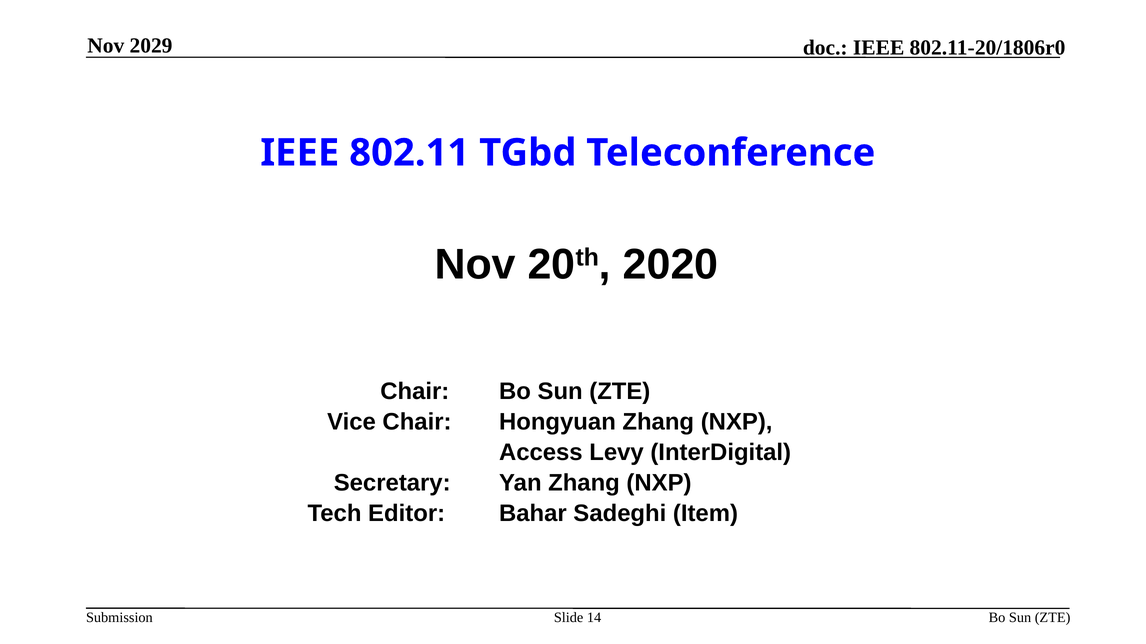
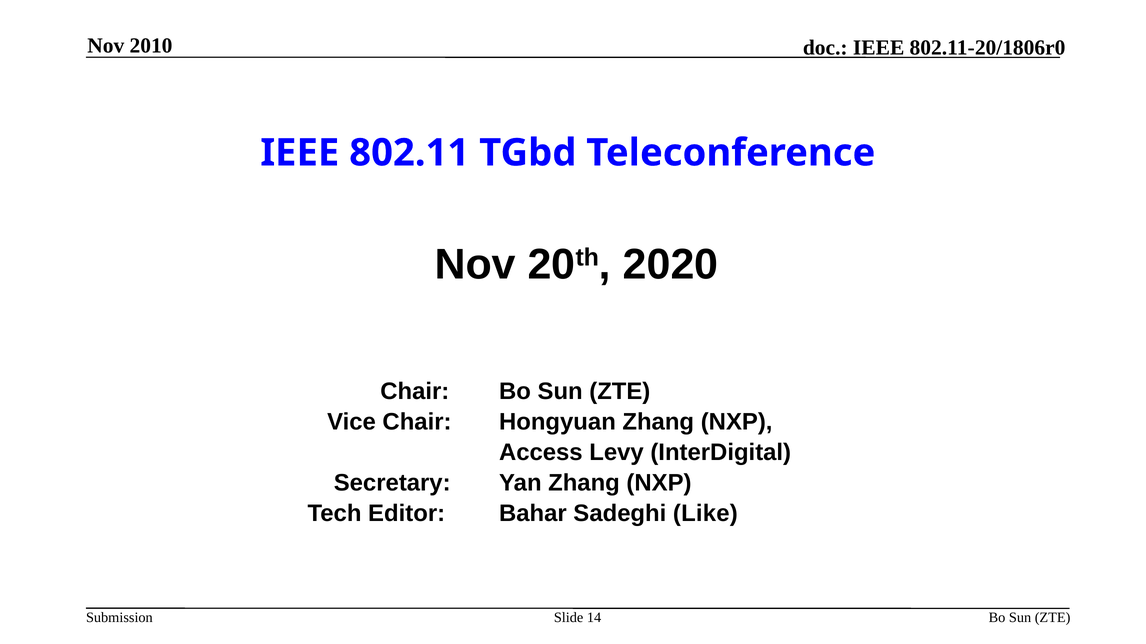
2029: 2029 -> 2010
Item: Item -> Like
